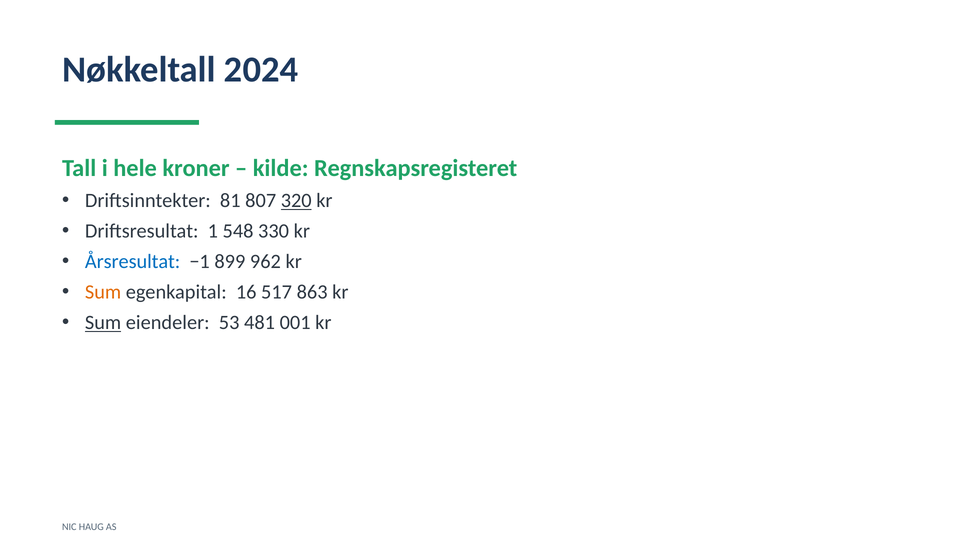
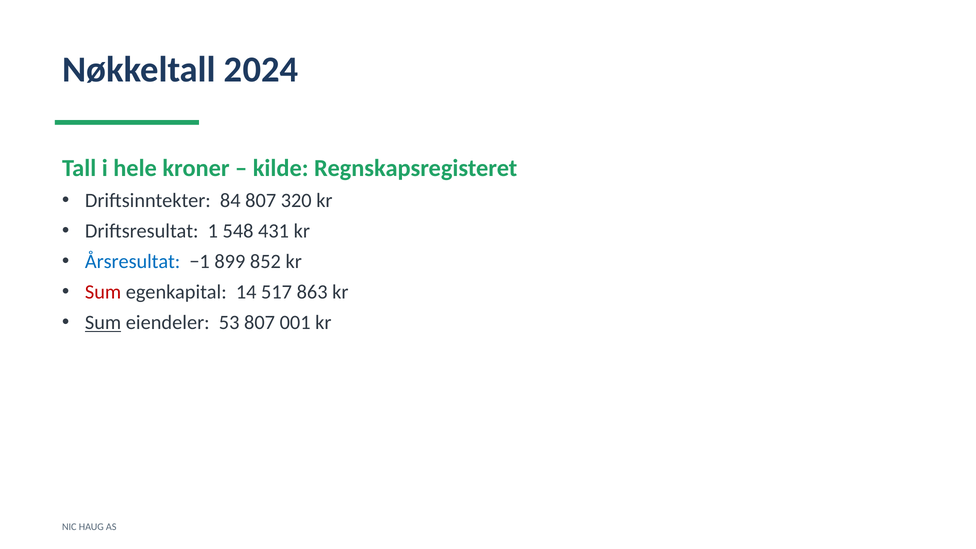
81: 81 -> 84
320 underline: present -> none
330: 330 -> 431
962: 962 -> 852
Sum at (103, 292) colour: orange -> red
16: 16 -> 14
53 481: 481 -> 807
